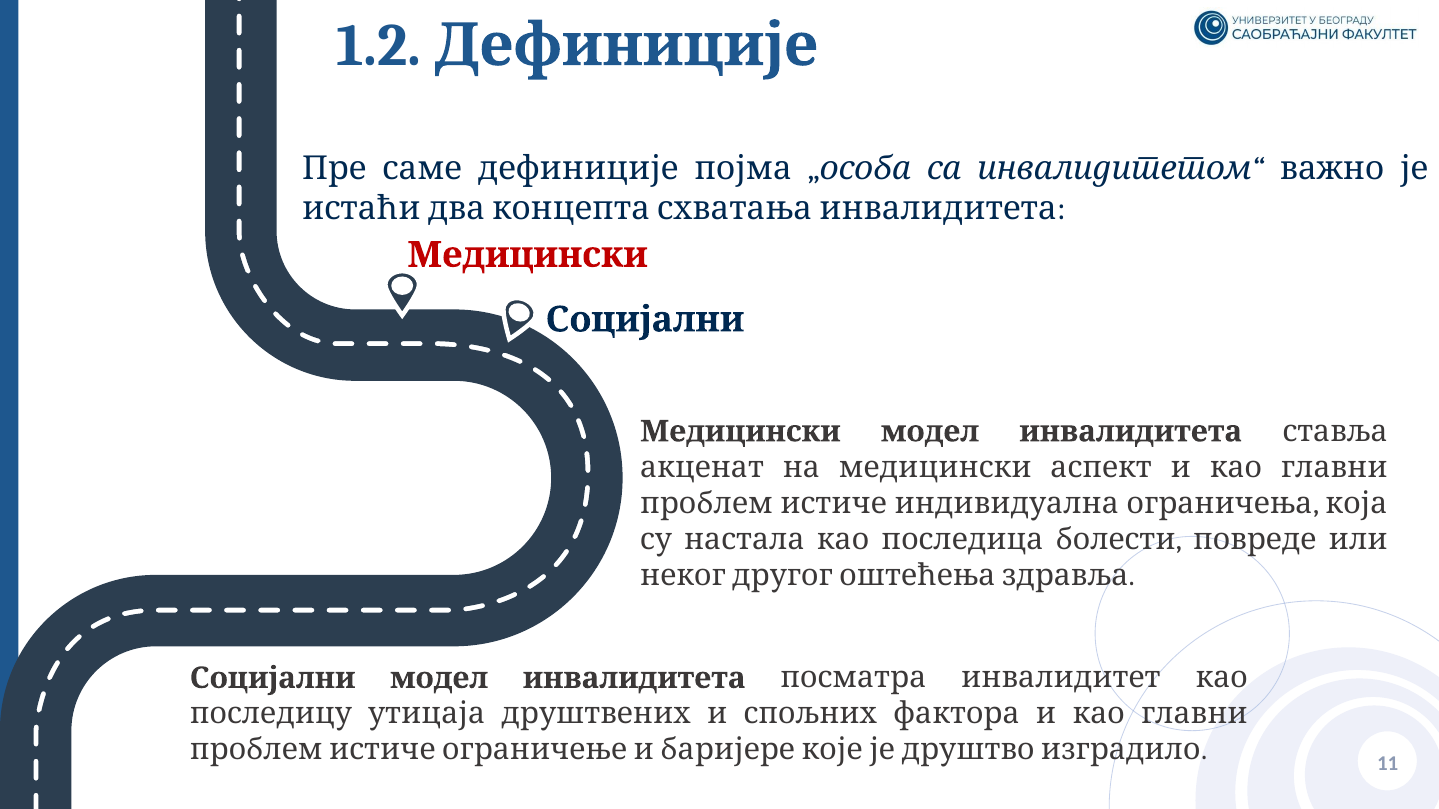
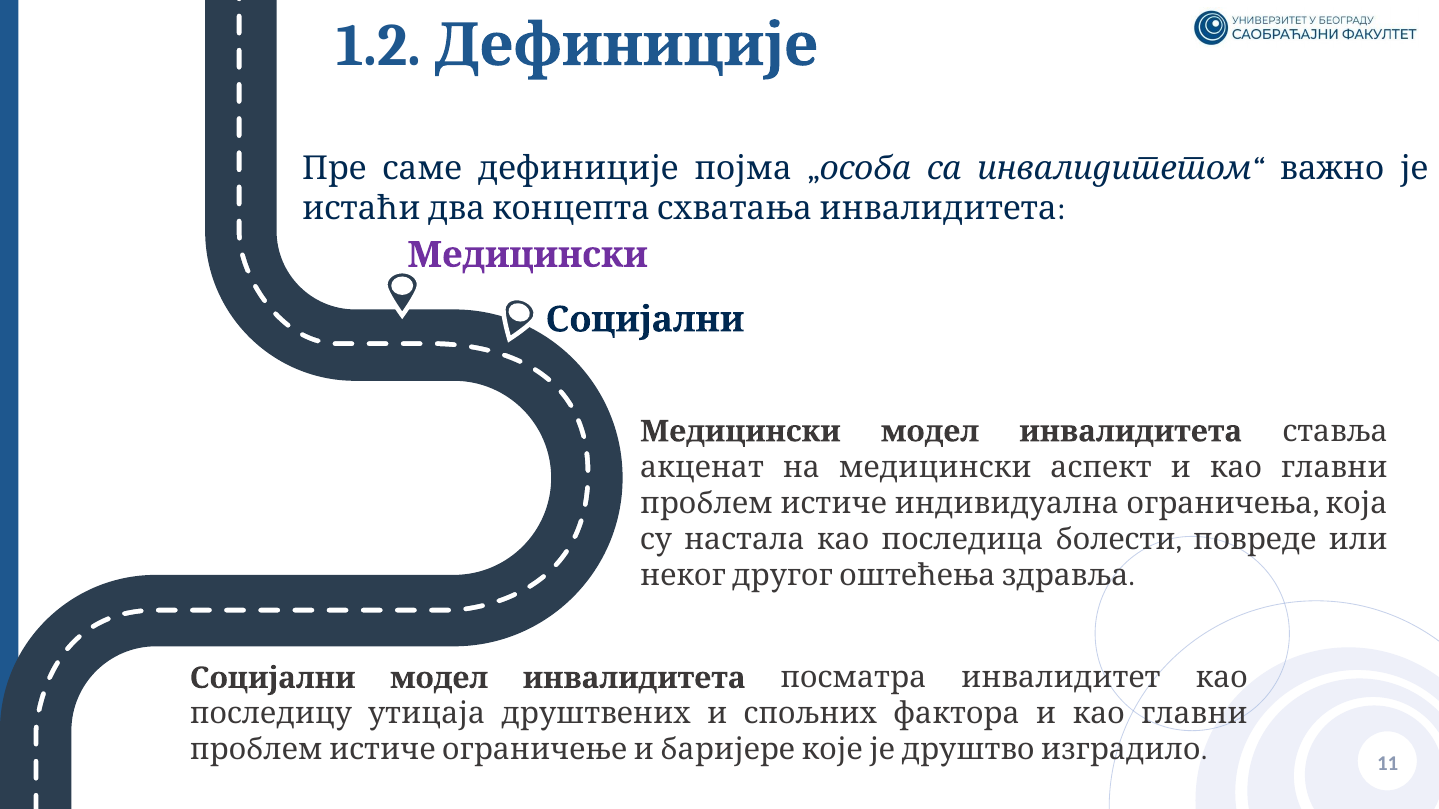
Медицински at (528, 255) colour: red -> purple
